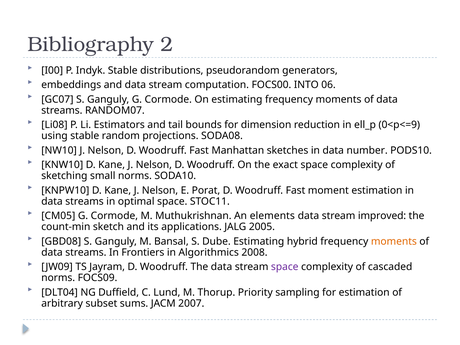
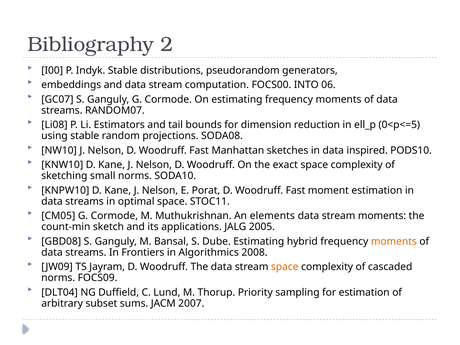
0<p<=9: 0<p<=9 -> 0<p<=5
number: number -> inspired
stream improved: improved -> moments
space at (285, 267) colour: purple -> orange
